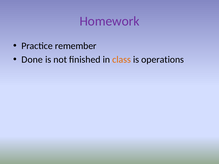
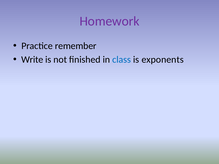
Done: Done -> Write
class colour: orange -> blue
operations: operations -> exponents
